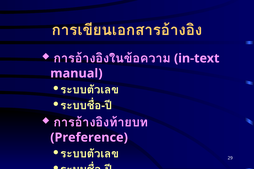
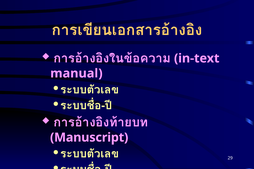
Preference: Preference -> Manuscript
